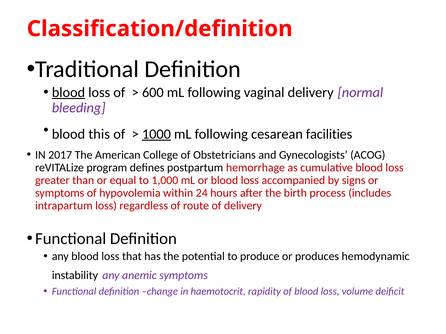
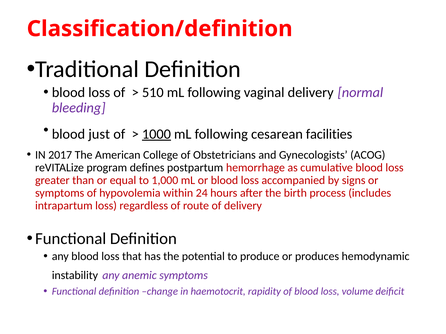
blood at (68, 93) underline: present -> none
600: 600 -> 510
this: this -> just
